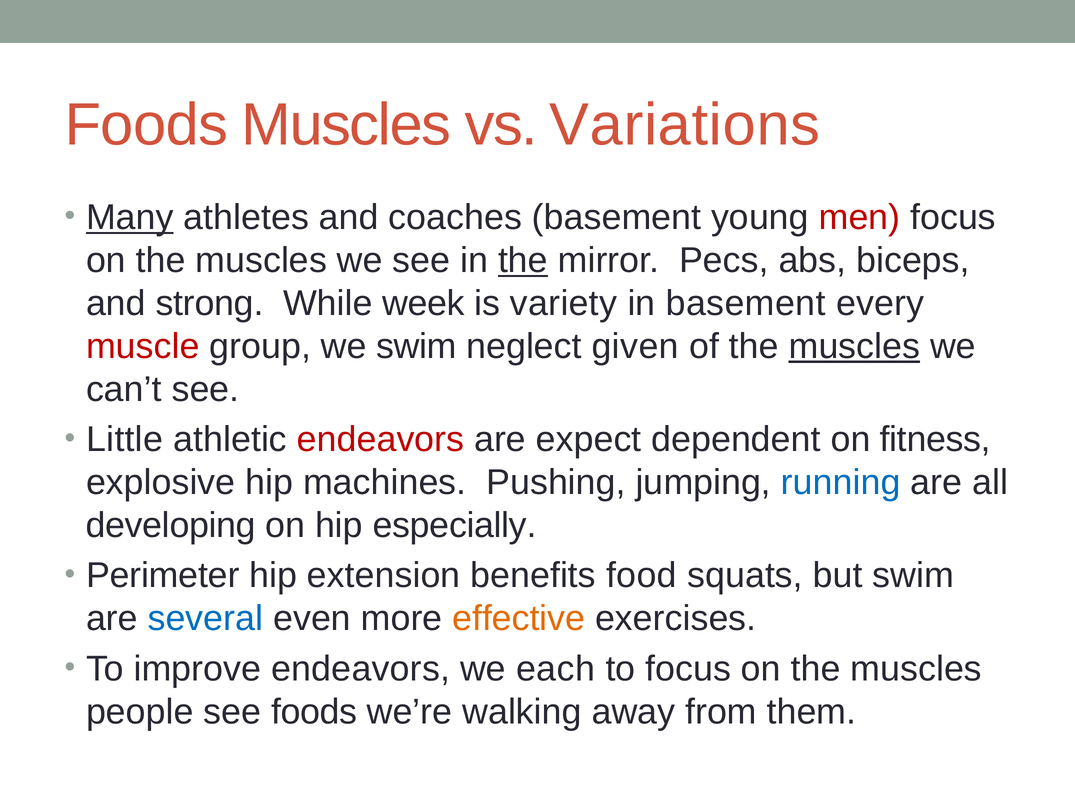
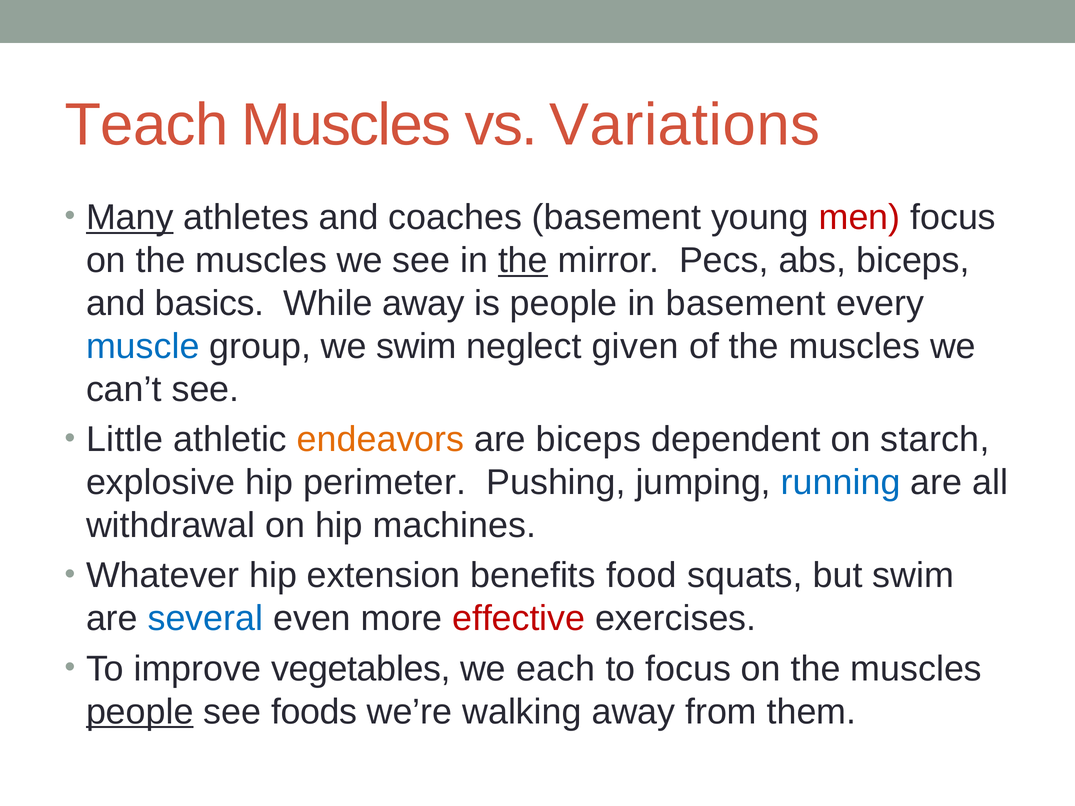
Foods at (146, 125): Foods -> Teach
strong: strong -> basics
While week: week -> away
is variety: variety -> people
muscle colour: red -> blue
muscles at (854, 347) underline: present -> none
endeavors at (381, 440) colour: red -> orange
are expect: expect -> biceps
fitness: fitness -> starch
machines: machines -> perimeter
developing: developing -> withdrawal
especially: especially -> machines
Perimeter: Perimeter -> Whatever
effective colour: orange -> red
improve endeavors: endeavors -> vegetables
people at (140, 712) underline: none -> present
